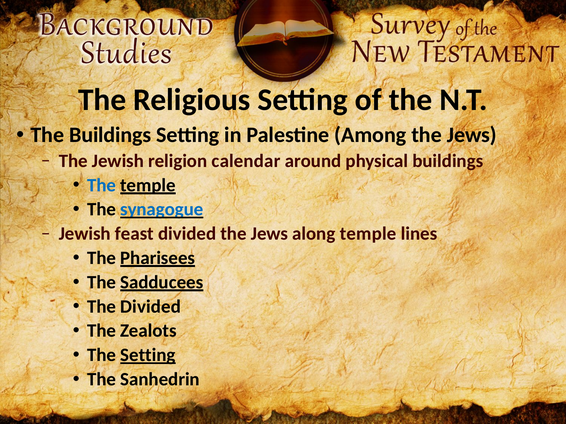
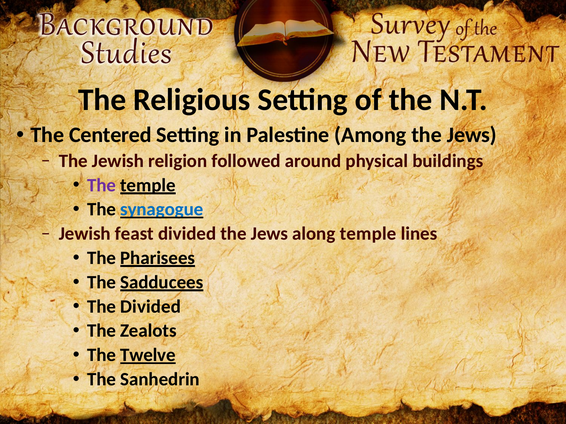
The Buildings: Buildings -> Centered
calendar: calendar -> followed
The at (102, 185) colour: blue -> purple
The Setting: Setting -> Twelve
